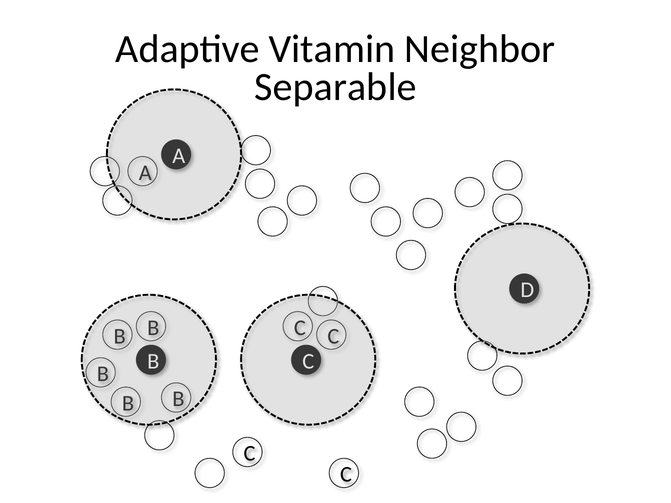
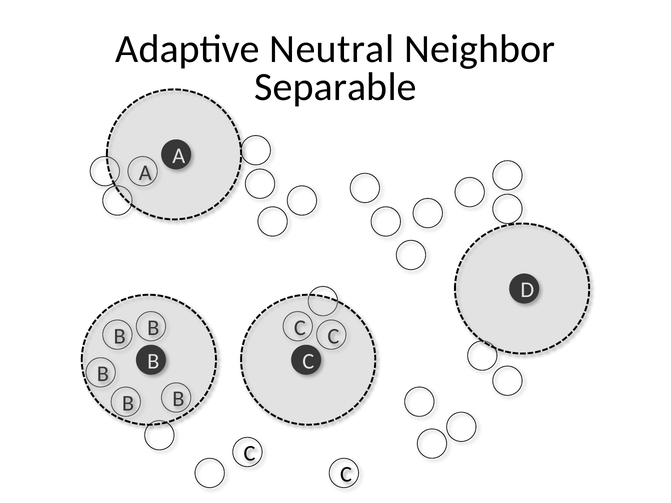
Vitamin: Vitamin -> Neutral
